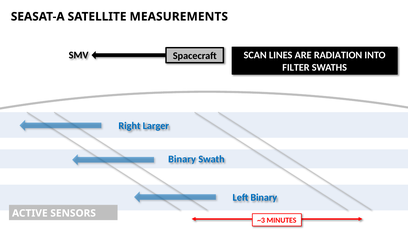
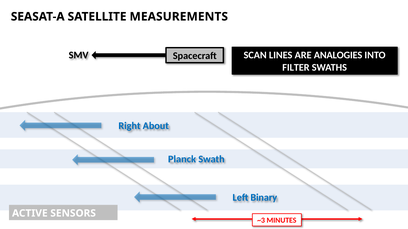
RADIATION: RADIATION -> ANALOGIES
Larger: Larger -> About
Binary at (182, 160): Binary -> Planck
